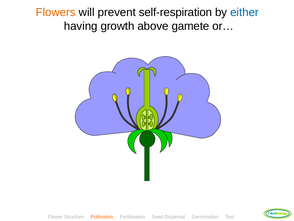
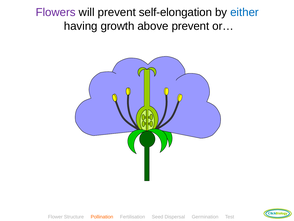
Flowers colour: orange -> purple
self-respiration: self-respiration -> self-elongation
above gamete: gamete -> prevent
